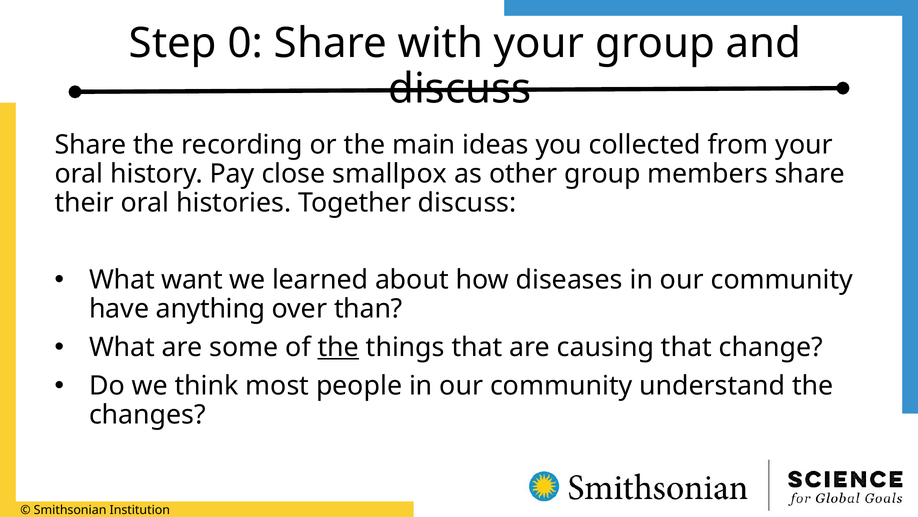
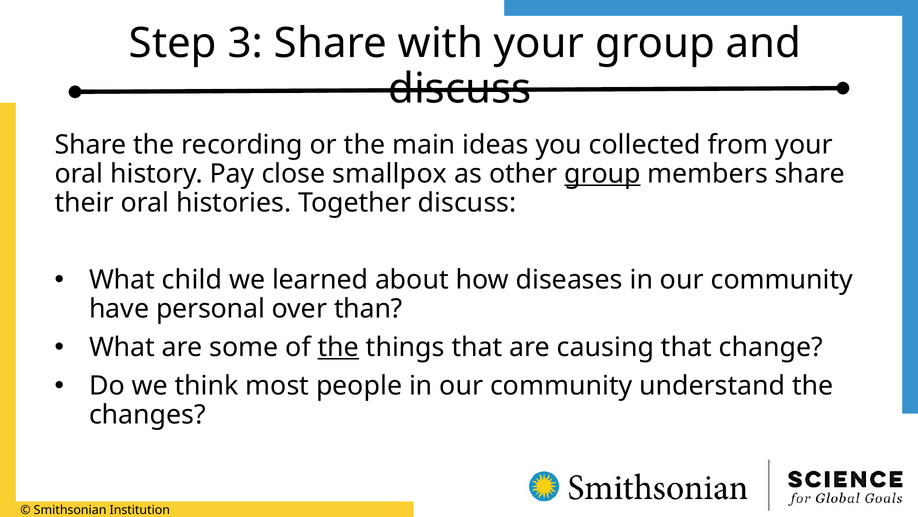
0: 0 -> 3
group at (603, 174) underline: none -> present
want: want -> child
anything: anything -> personal
